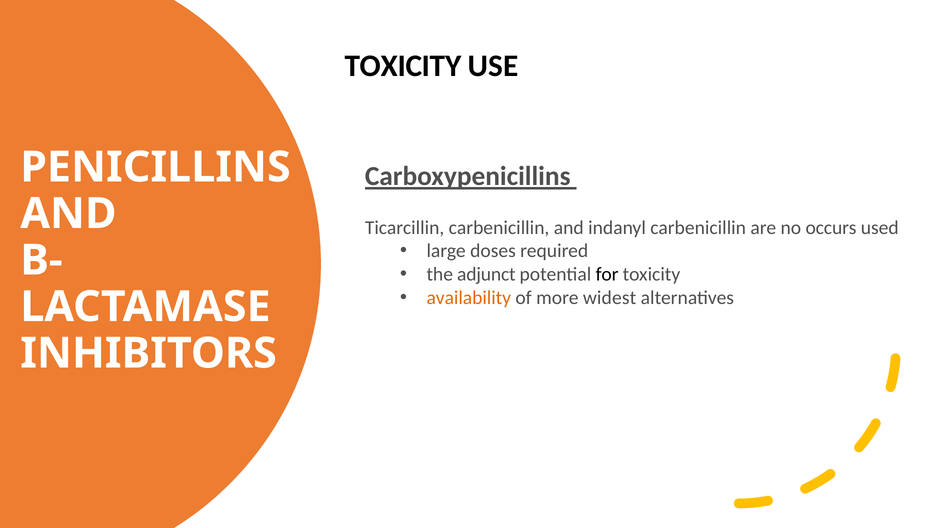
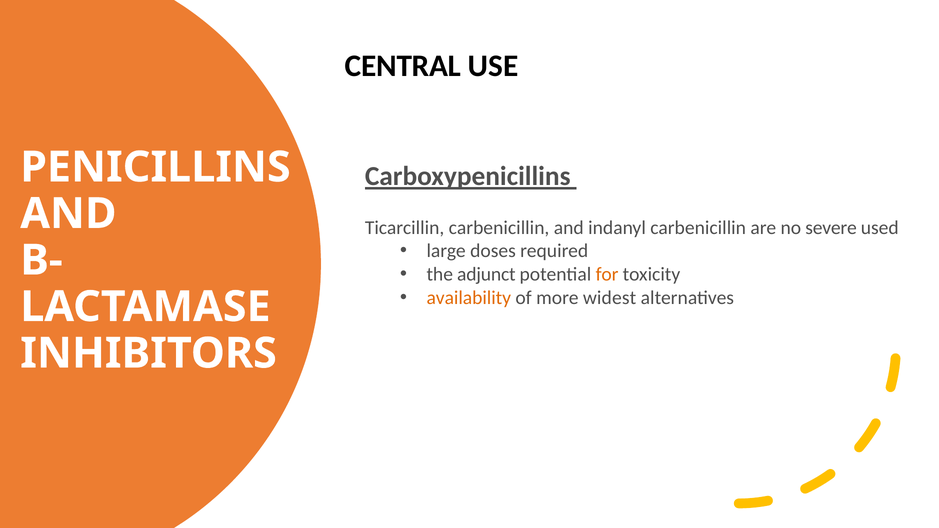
TOXICITY at (403, 66): TOXICITY -> CENTRAL
occurs: occurs -> severe
for colour: black -> orange
